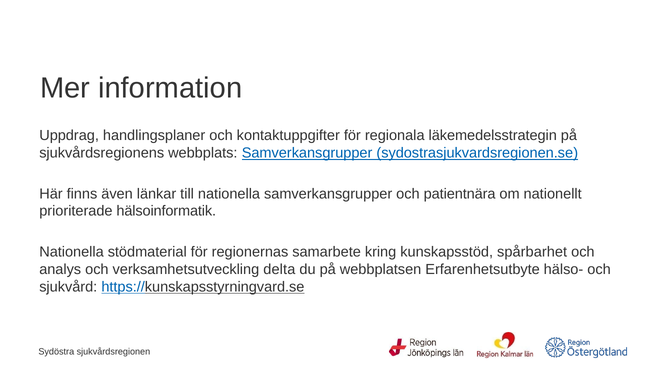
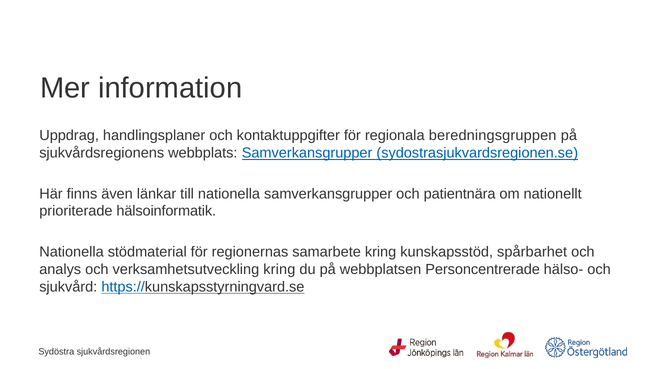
läkemedelsstrategin: läkemedelsstrategin -> beredningsgruppen
verksamhetsutveckling delta: delta -> kring
Erfarenhetsutbyte: Erfarenhetsutbyte -> Personcentrerade
